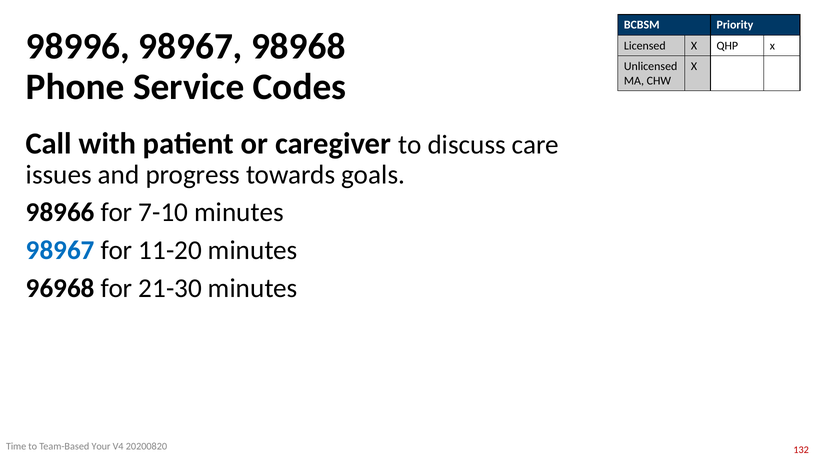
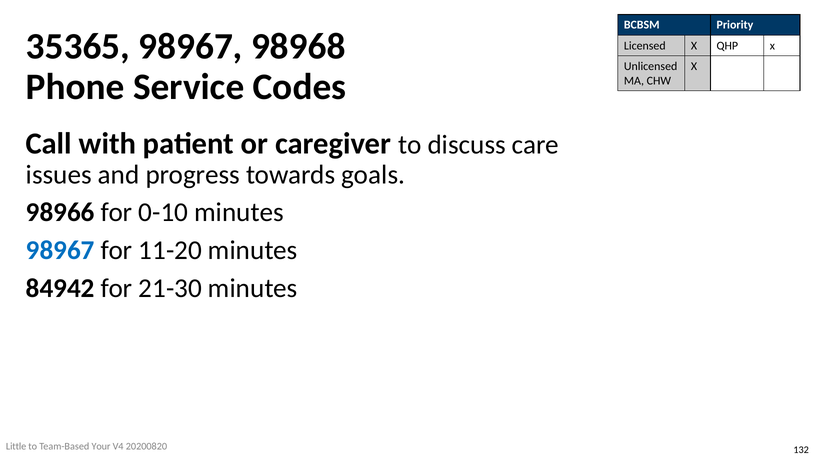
98996: 98996 -> 35365
7-10: 7-10 -> 0-10
96968: 96968 -> 84942
Time: Time -> Little
132 colour: red -> black
